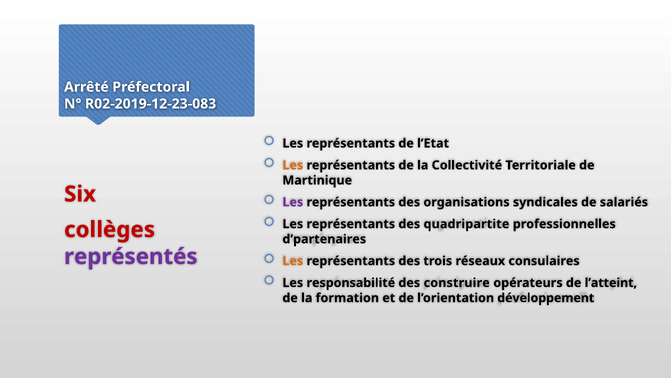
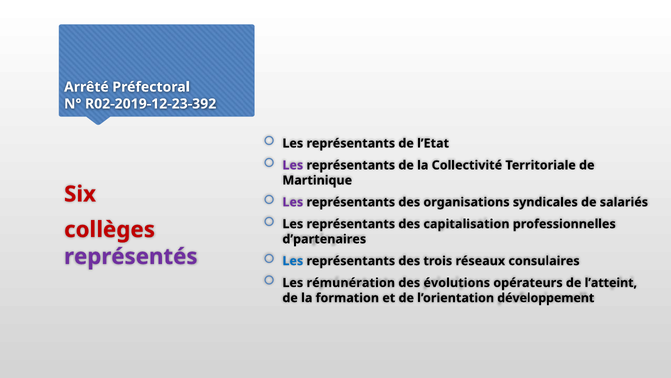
R02-2019-12-23-083: R02-2019-12-23-083 -> R02-2019-12-23-392
Les at (293, 165) colour: orange -> purple
quadripartite: quadripartite -> capitalisation
Les at (293, 261) colour: orange -> blue
responsabilité: responsabilité -> rémunération
construire: construire -> évolutions
